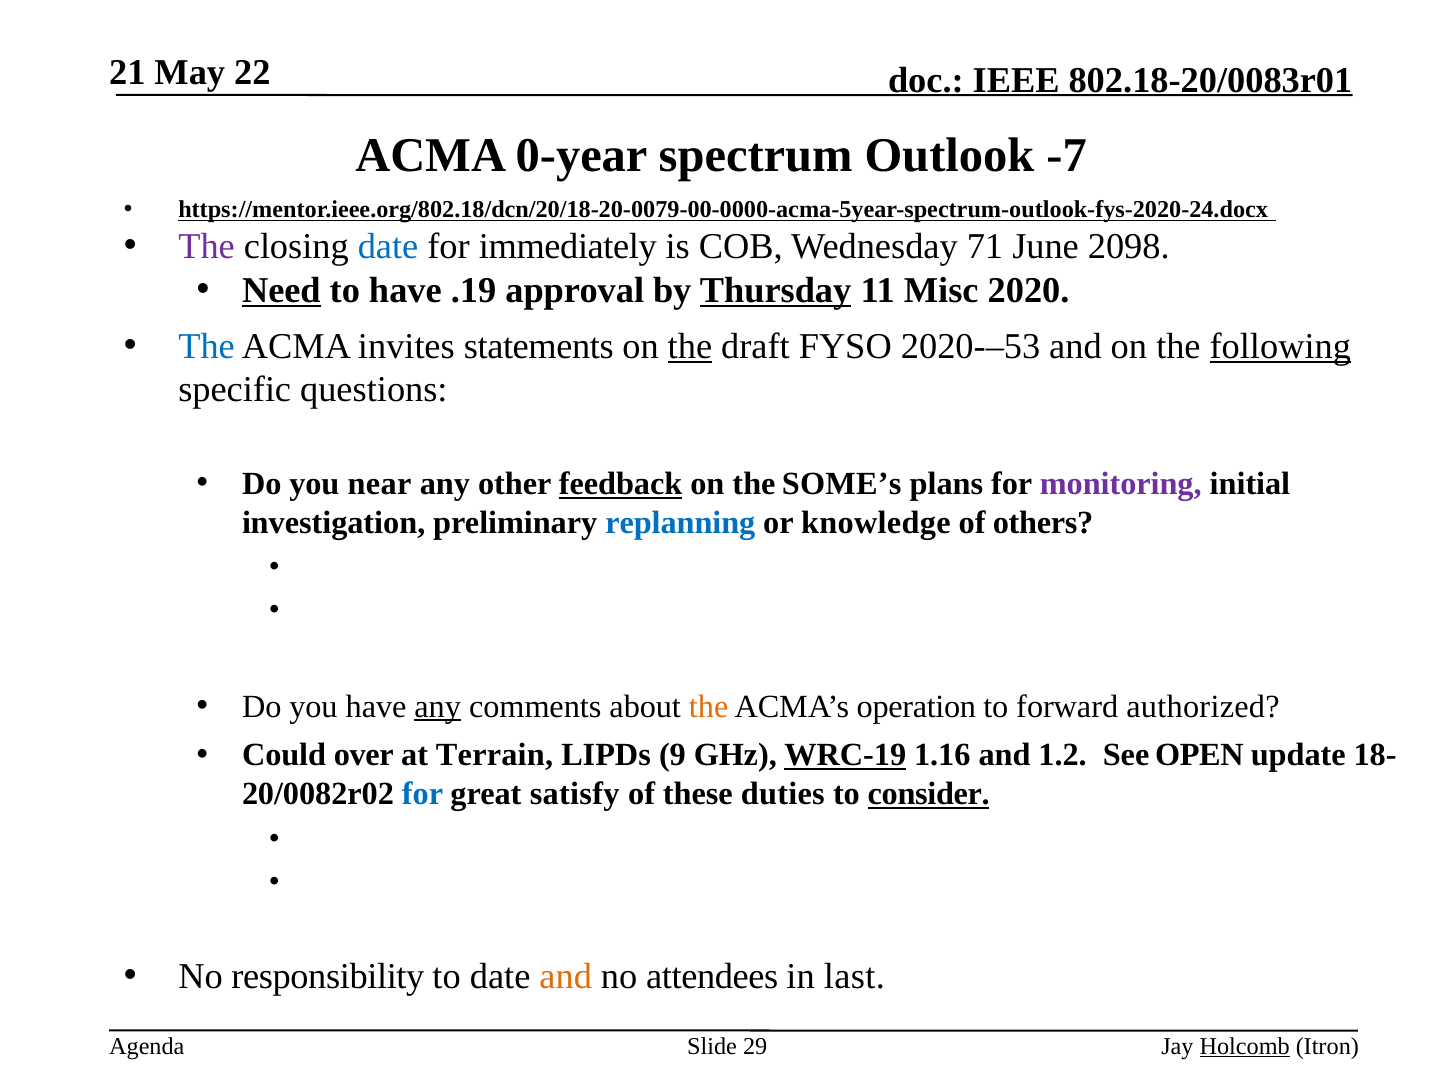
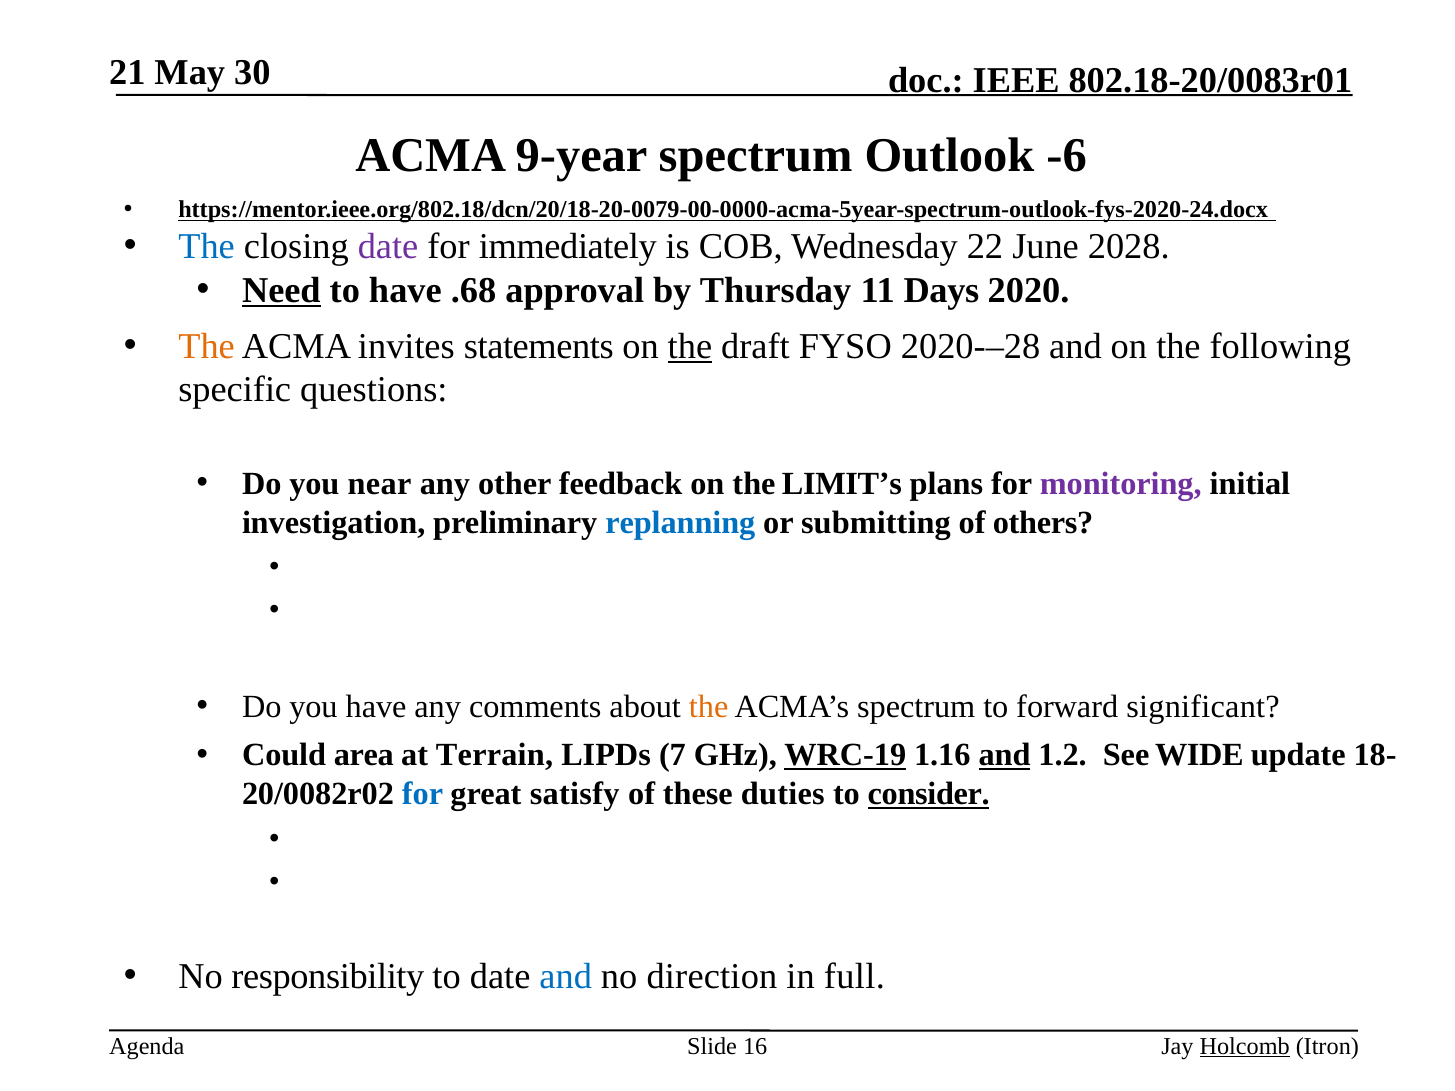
22: 22 -> 30
0-year: 0-year -> 9-year
-7: -7 -> -6
The at (207, 247) colour: purple -> blue
date at (388, 247) colour: blue -> purple
71: 71 -> 22
2098: 2098 -> 2028
.19: .19 -> .68
Thursday underline: present -> none
Misc: Misc -> Days
The at (207, 346) colour: blue -> orange
2020-–53: 2020-–53 -> 2020-–28
following underline: present -> none
feedback underline: present -> none
SOME’s: SOME’s -> LIMIT’s
knowledge: knowledge -> submitting
any at (438, 707) underline: present -> none
ACMA’s operation: operation -> spectrum
authorized: authorized -> significant
over: over -> area
9: 9 -> 7
and at (1005, 756) underline: none -> present
OPEN: OPEN -> WIDE
and at (566, 977) colour: orange -> blue
attendees: attendees -> direction
last: last -> full
29: 29 -> 16
